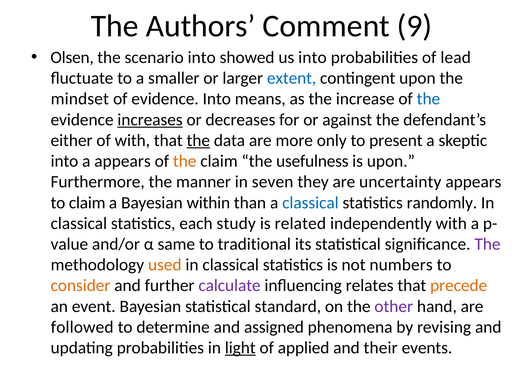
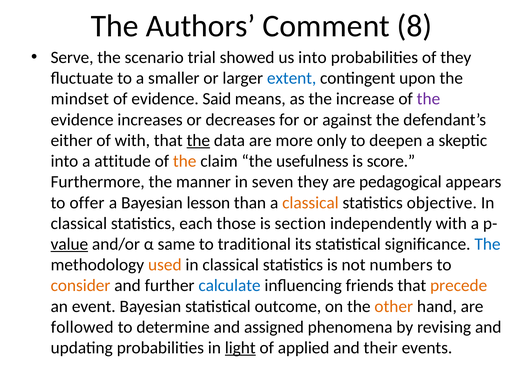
9: 9 -> 8
Olsen: Olsen -> Serve
scenario into: into -> trial
of lead: lead -> they
evidence Into: Into -> Said
the at (428, 99) colour: blue -> purple
increases underline: present -> none
present: present -> deepen
a appears: appears -> attitude
is upon: upon -> score
uncertainty: uncertainty -> pedagogical
to claim: claim -> offer
within: within -> lesson
classical at (310, 203) colour: blue -> orange
randomly: randomly -> objective
study: study -> those
related: related -> section
value underline: none -> present
The at (487, 244) colour: purple -> blue
calculate colour: purple -> blue
relates: relates -> friends
standard: standard -> outcome
other colour: purple -> orange
